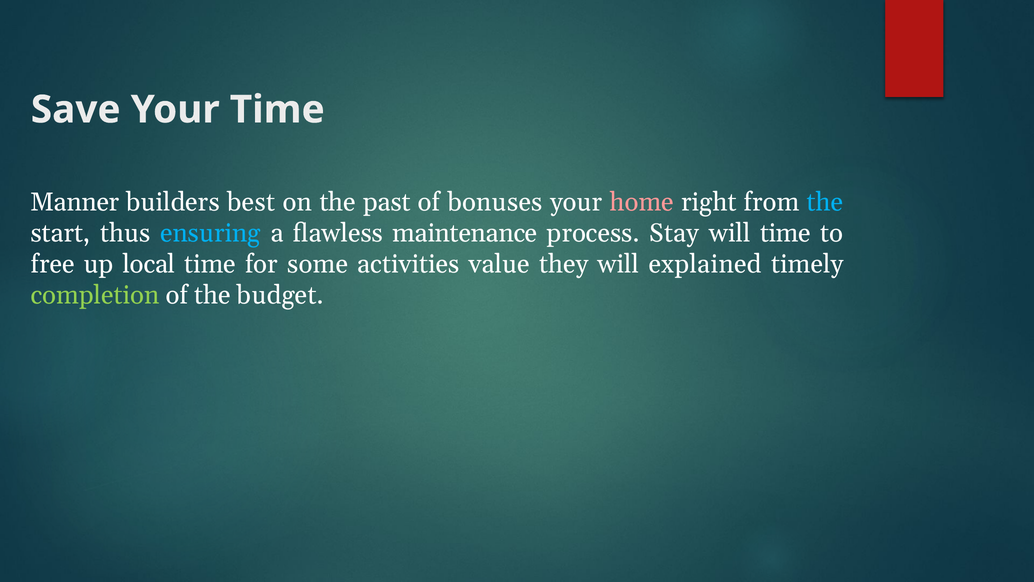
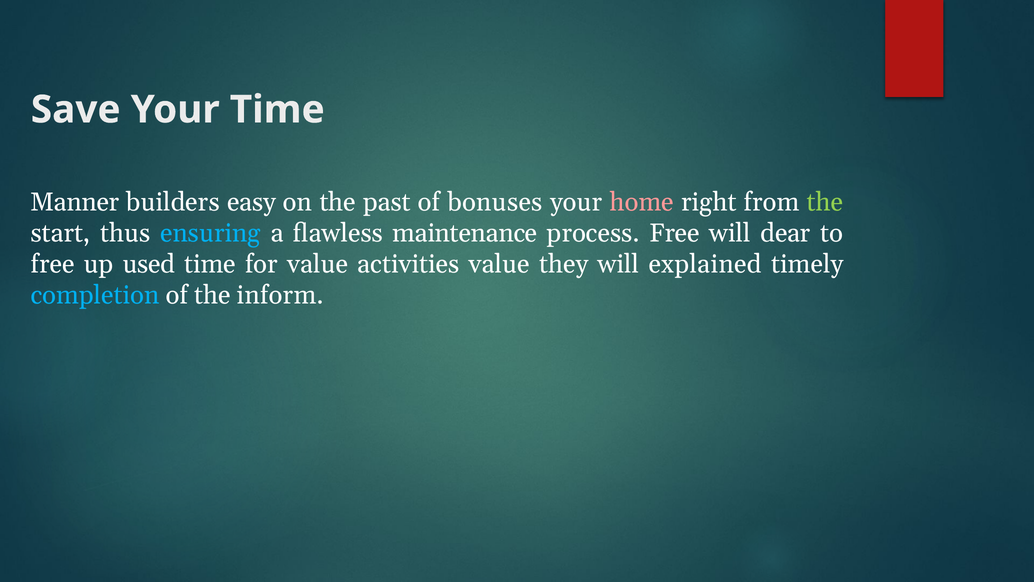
best: best -> easy
the at (825, 202) colour: light blue -> light green
process Stay: Stay -> Free
will time: time -> dear
local: local -> used
for some: some -> value
completion colour: light green -> light blue
budget: budget -> inform
